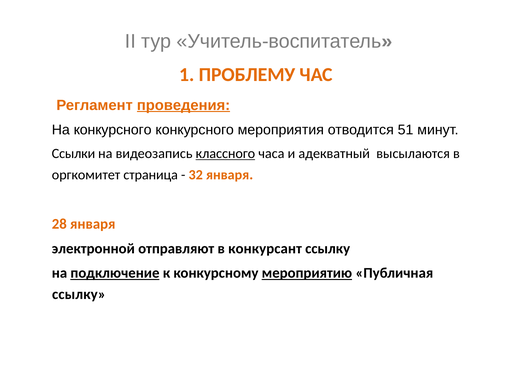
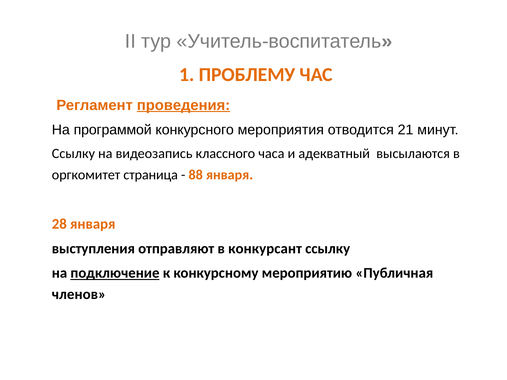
На конкурсного: конкурсного -> программой
51: 51 -> 21
Ссылки at (73, 154): Ссылки -> Ссылку
классного underline: present -> none
32: 32 -> 88
электронной: электронной -> выступления
мероприятию underline: present -> none
ссылку at (79, 295): ссылку -> членов
